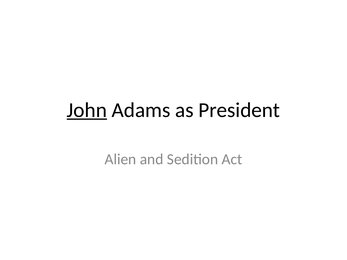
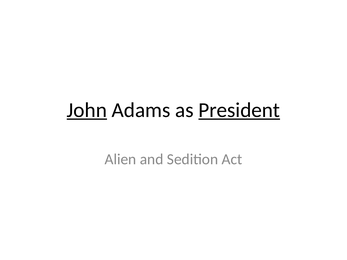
President underline: none -> present
